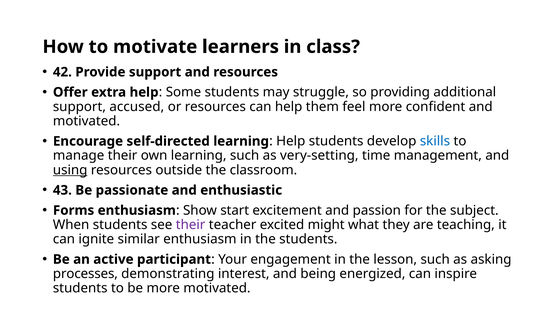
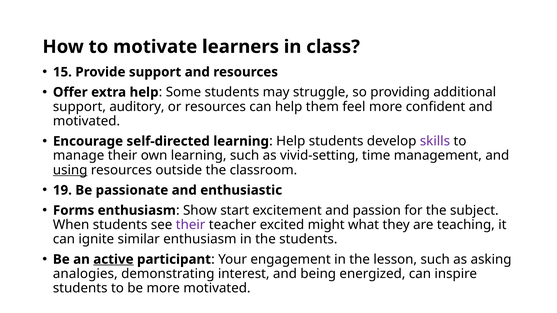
42: 42 -> 15
accused: accused -> auditory
skills colour: blue -> purple
very-setting: very-setting -> vivid-setting
43: 43 -> 19
active underline: none -> present
processes: processes -> analogies
